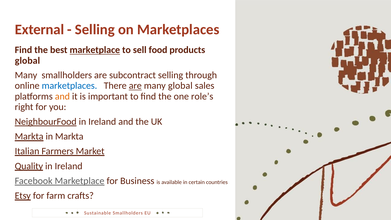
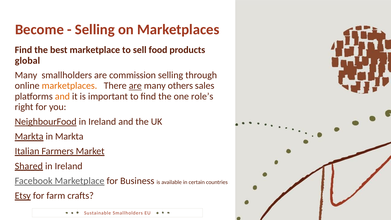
External: External -> Become
marketplace at (95, 50) underline: present -> none
subcontract: subcontract -> commission
marketplaces at (69, 86) colour: blue -> orange
many global: global -> others
Quality: Quality -> Shared
